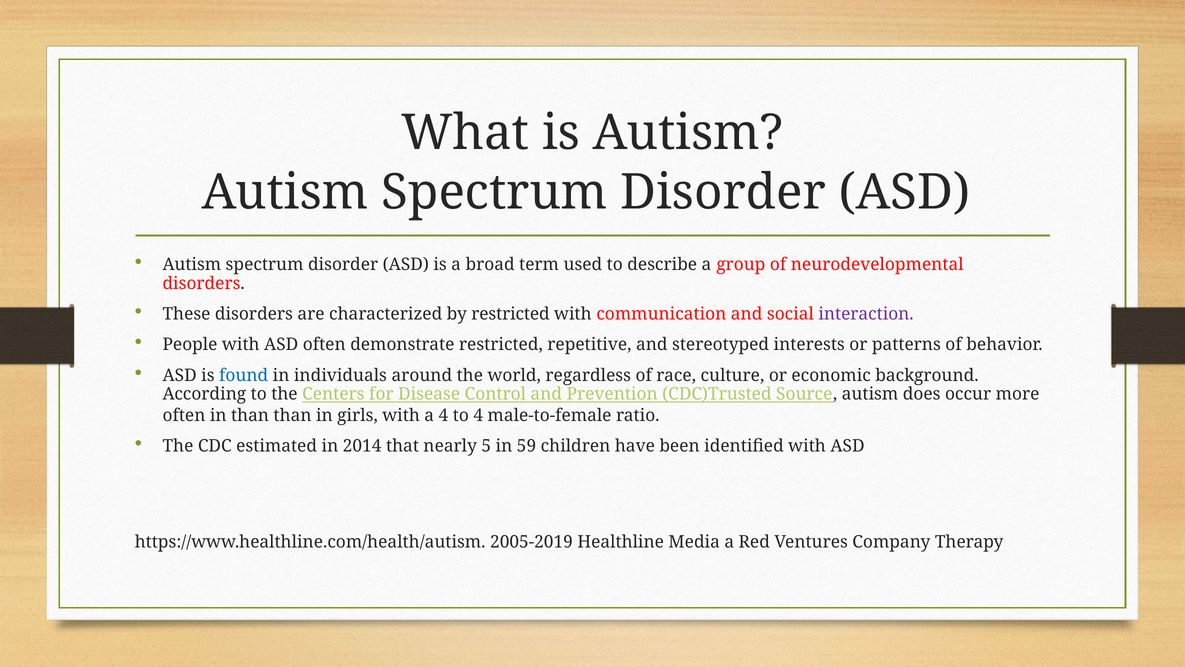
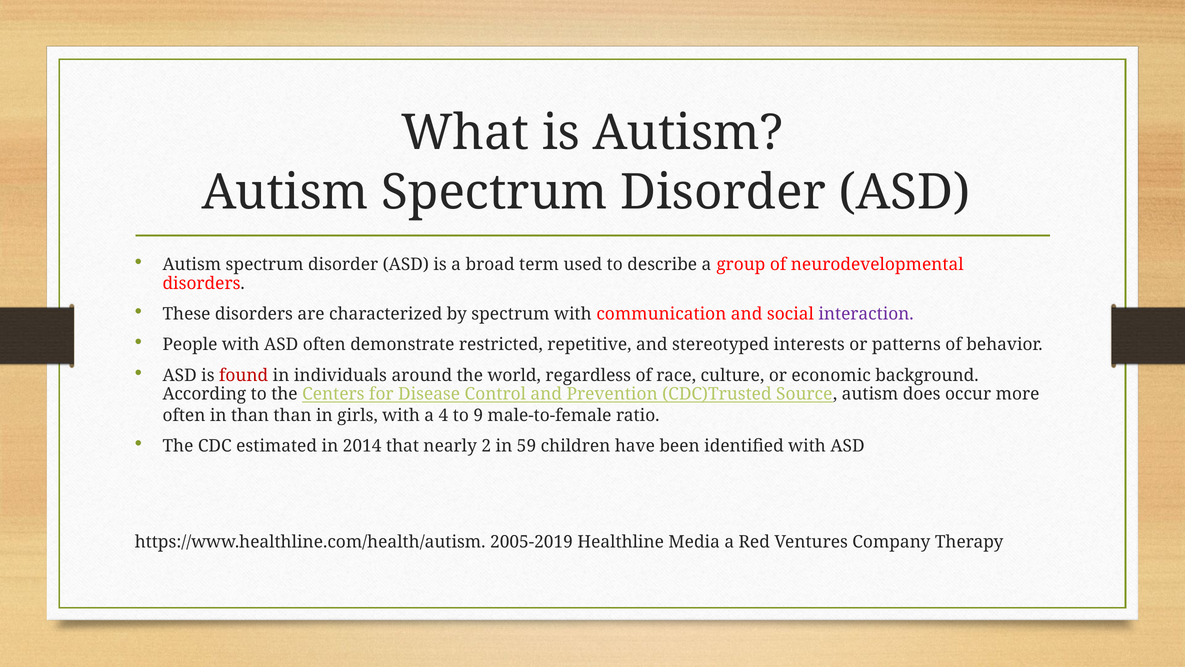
by restricted: restricted -> spectrum
found colour: blue -> red
to 4: 4 -> 9
5: 5 -> 2
